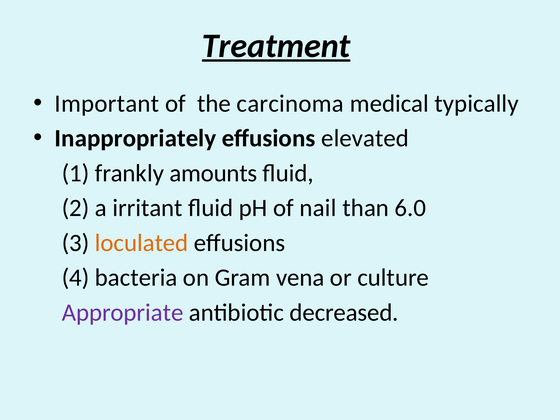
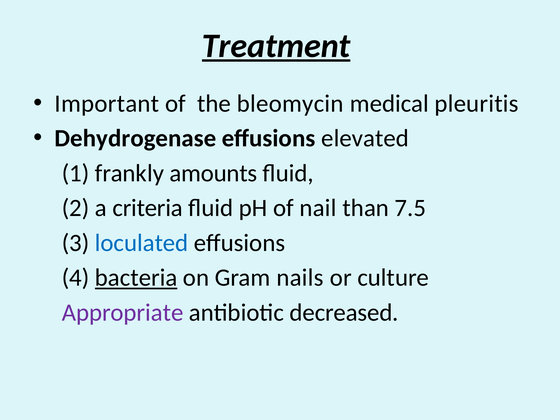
carcinoma: carcinoma -> bleomycin
typically: typically -> pleuritis
Inappropriately: Inappropriately -> Dehydrogenase
irritant: irritant -> criteria
6.0: 6.0 -> 7.5
loculated colour: orange -> blue
bacteria underline: none -> present
vena: vena -> nails
